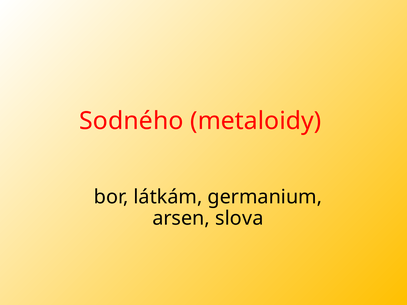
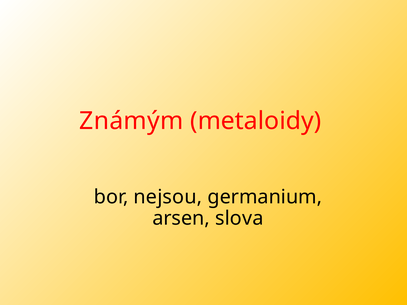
Sodného: Sodného -> Známým
látkám: látkám -> nejsou
